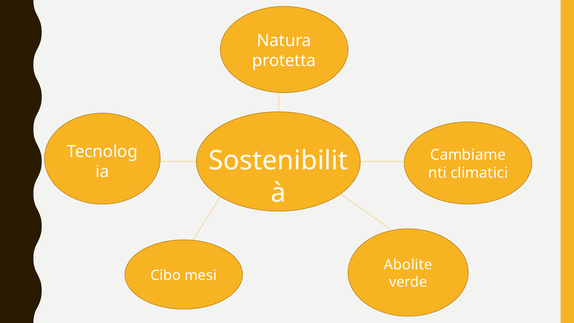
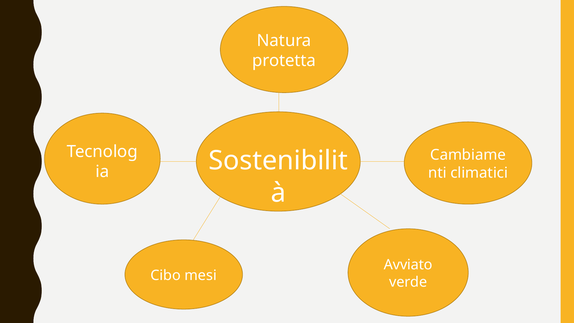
Abolite: Abolite -> Avviato
